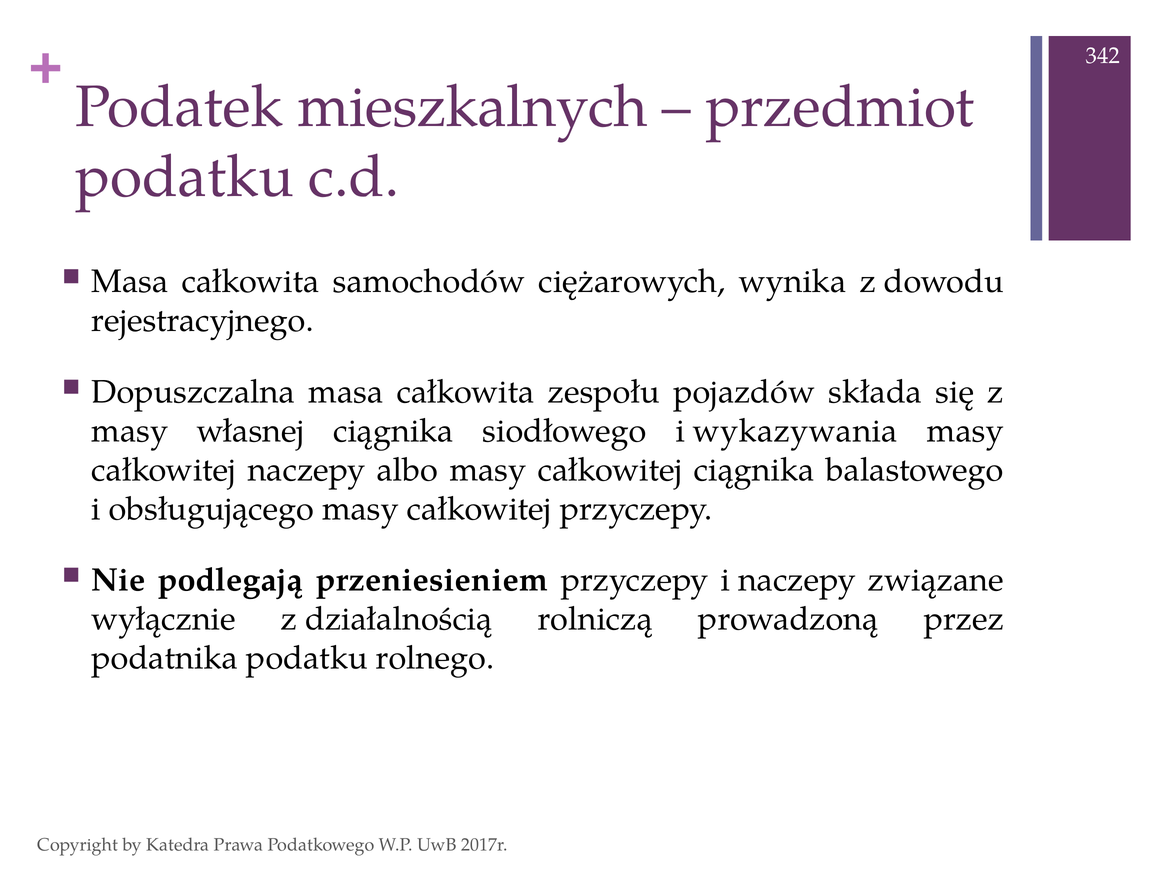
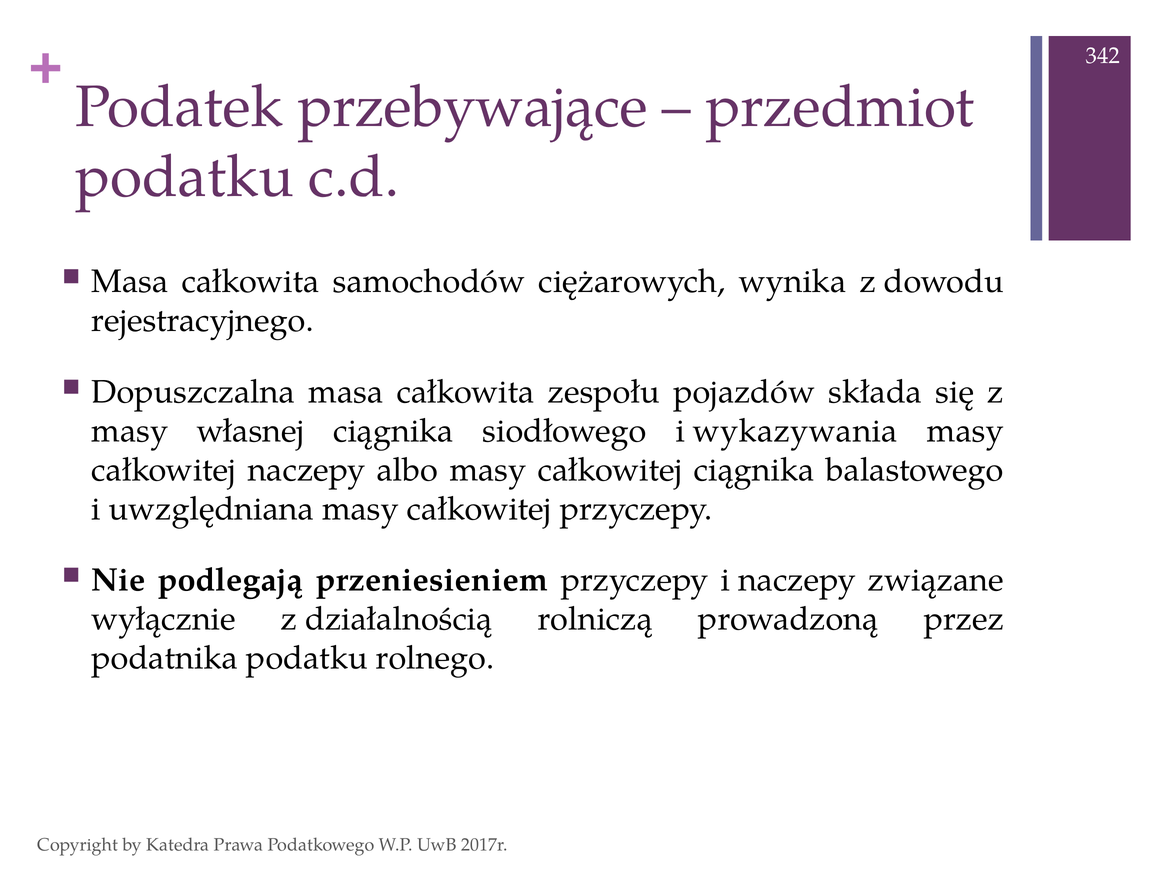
mieszkalnych: mieszkalnych -> przebywające
obsługującego: obsługującego -> uwzględniana
